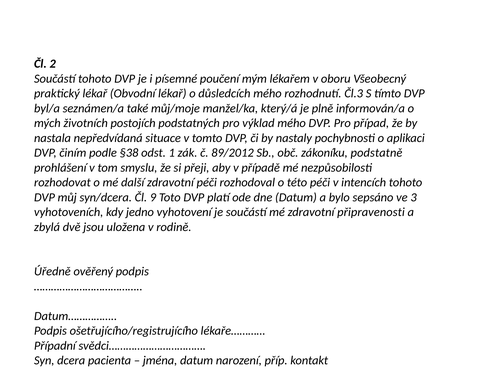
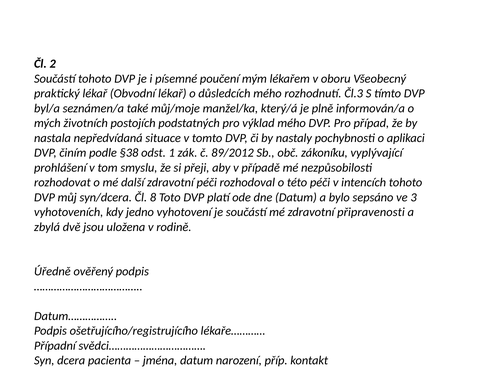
podstatně: podstatně -> vyplývající
9: 9 -> 8
